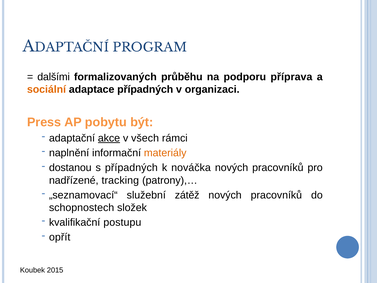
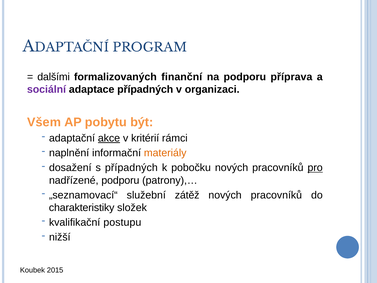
průběhu: průběhu -> finanční
sociální colour: orange -> purple
Press: Press -> Všem
všech: všech -> kritérií
dostanou: dostanou -> dosažení
nováčka: nováčka -> pobočku
pro underline: none -> present
nadřízené tracking: tracking -> podporu
schopnostech: schopnostech -> charakteristiky
opřít: opřít -> nižší
